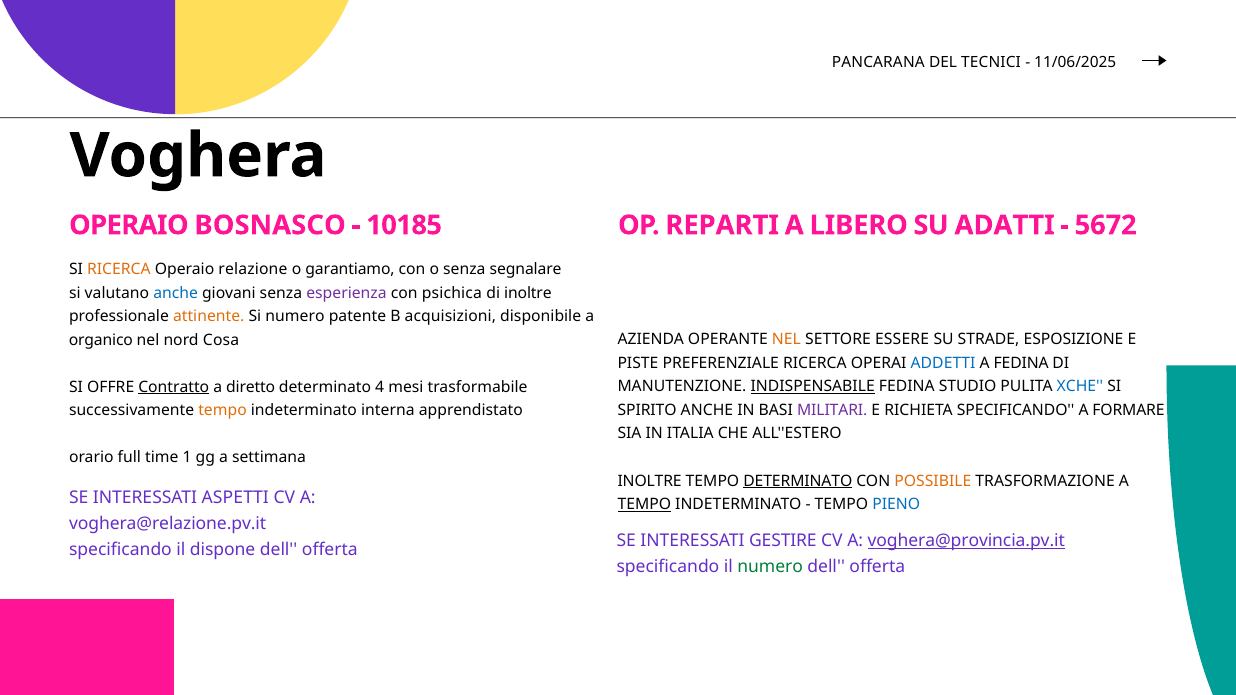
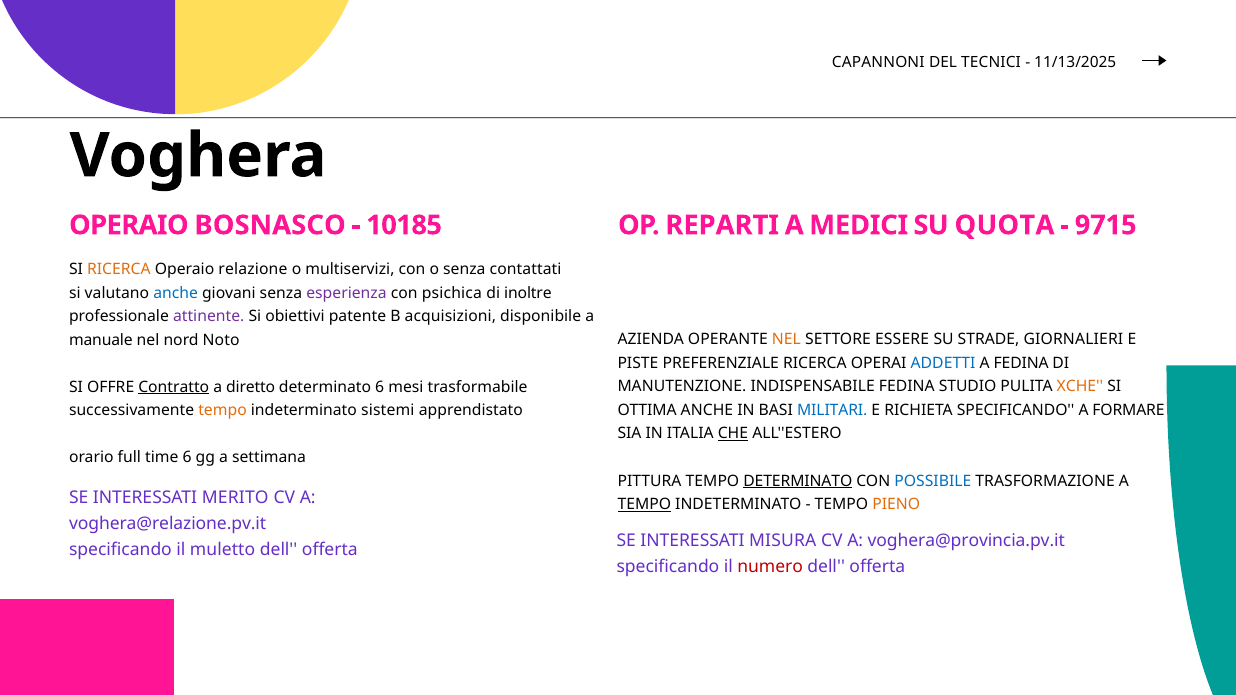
PANCARANA: PANCARANA -> CAPANNONI
11/06/2025: 11/06/2025 -> 11/13/2025
LIBERO: LIBERO -> MEDICI
ADATTI: ADATTI -> QUOTA
5672: 5672 -> 9715
garantiamo: garantiamo -> multiservizi
segnalare: segnalare -> contattati
attinente colour: orange -> purple
Si numero: numero -> obiettivi
ESPOSIZIONE: ESPOSIZIONE -> GIORNALIERI
organico: organico -> manuale
Cosa: Cosa -> Noto
INDISPENSABILE underline: present -> none
XCHE colour: blue -> orange
determinato 4: 4 -> 6
SPIRITO: SPIRITO -> OTTIMA
MILITARI colour: purple -> blue
interna: interna -> sistemi
CHE underline: none -> present
time 1: 1 -> 6
INOLTRE at (650, 481): INOLTRE -> PITTURA
POSSIBILE colour: orange -> blue
ASPETTI: ASPETTI -> MERITO
PIENO colour: blue -> orange
GESTIRE: GESTIRE -> MISURA
voghera@provincia.pv.it underline: present -> none
dispone: dispone -> muletto
numero at (770, 567) colour: green -> red
